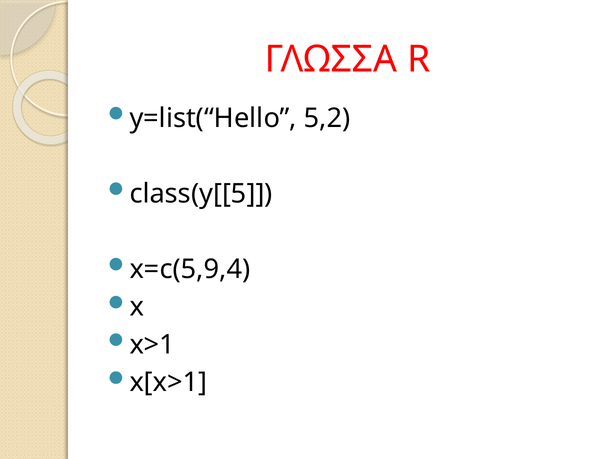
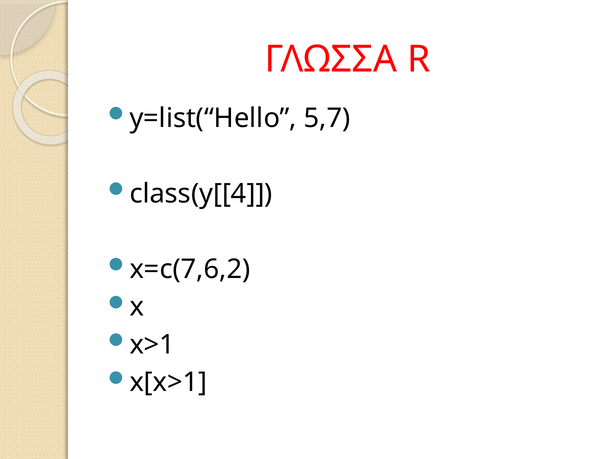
5,2: 5,2 -> 5,7
class(y[[5: class(y[[5 -> class(y[[4
x=c(5,9,4: x=c(5,9,4 -> x=c(7,6,2
